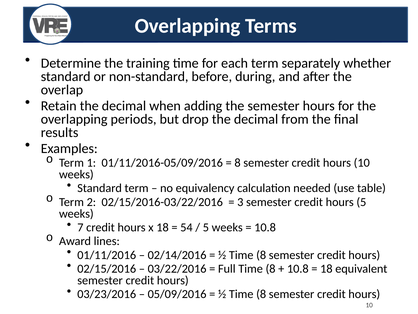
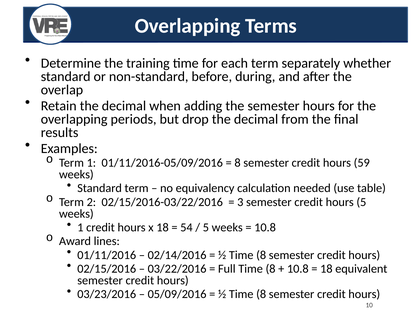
hours 10: 10 -> 59
7 at (80, 227): 7 -> 1
